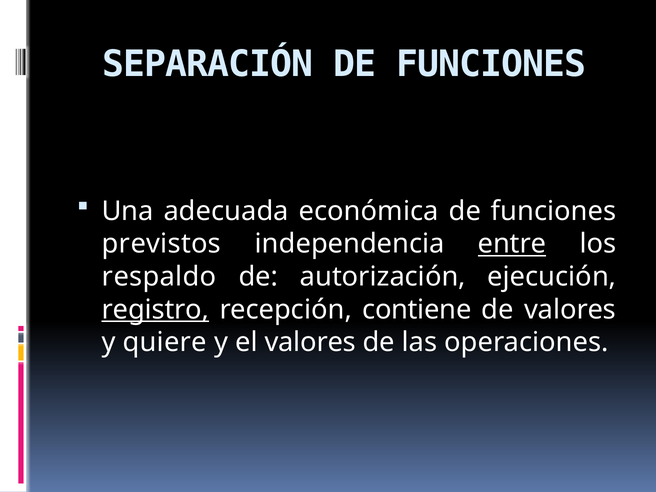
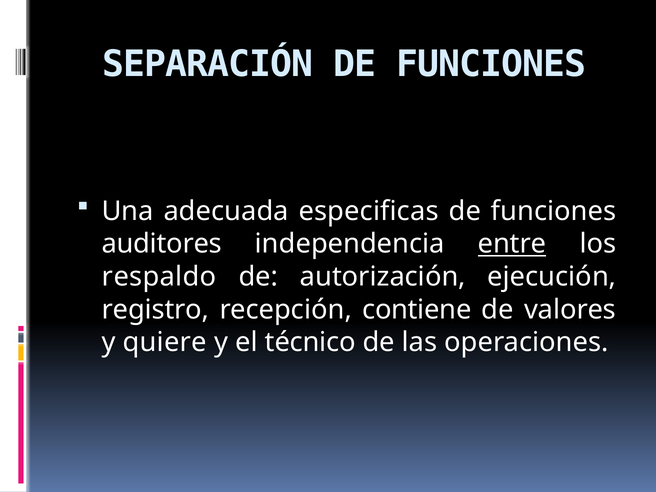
económica: económica -> especificas
previstos: previstos -> auditores
registro underline: present -> none
el valores: valores -> técnico
